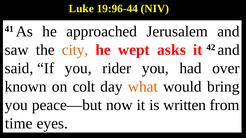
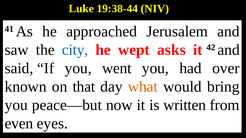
19:96-44: 19:96-44 -> 19:38-44
city colour: orange -> blue
rider: rider -> went
colt: colt -> that
time: time -> even
